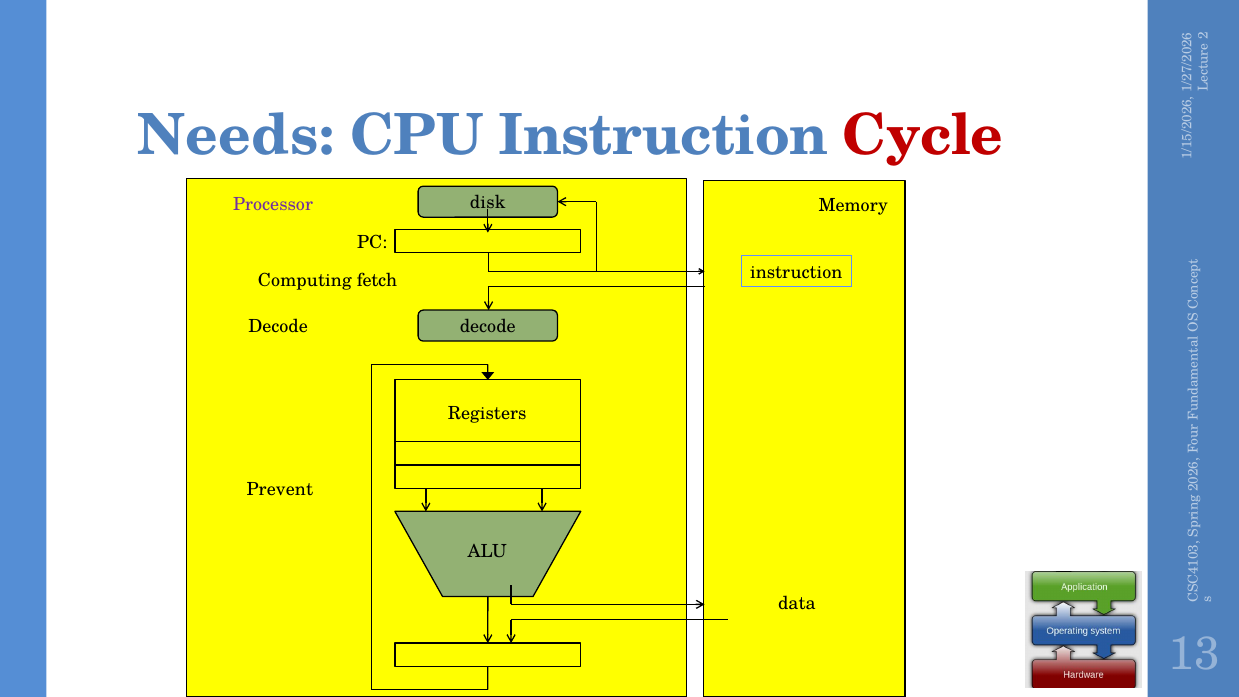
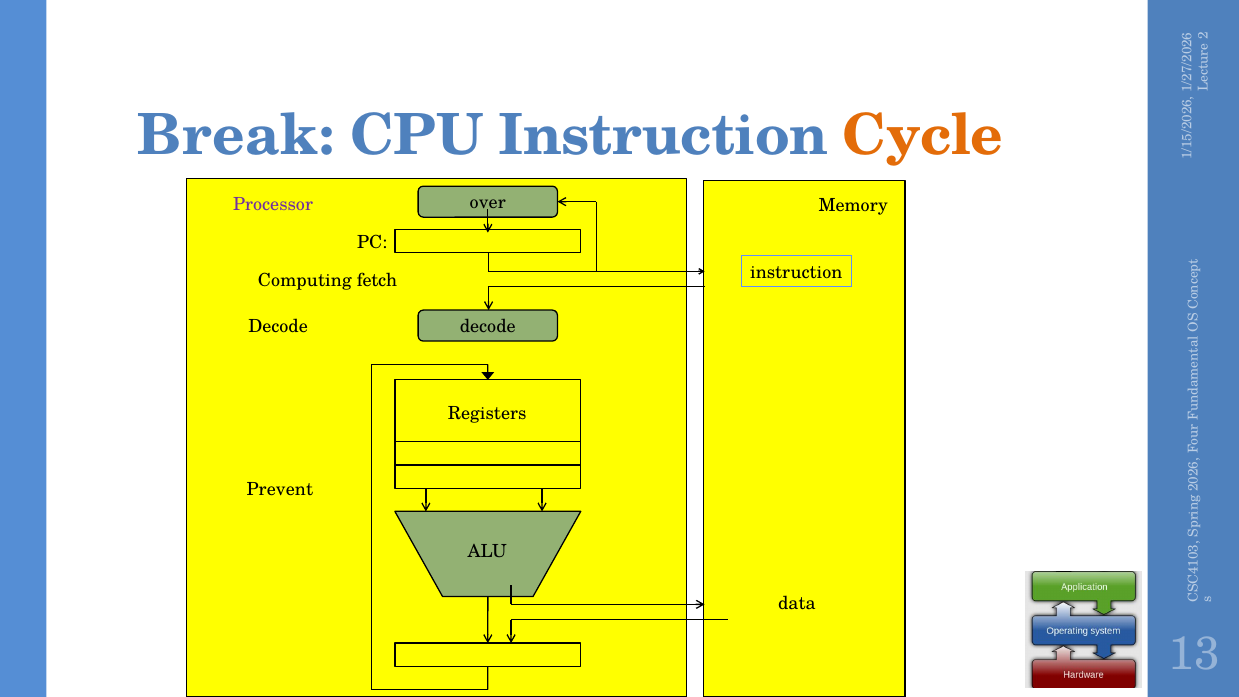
Needs: Needs -> Break
Cycle colour: red -> orange
disk: disk -> over
